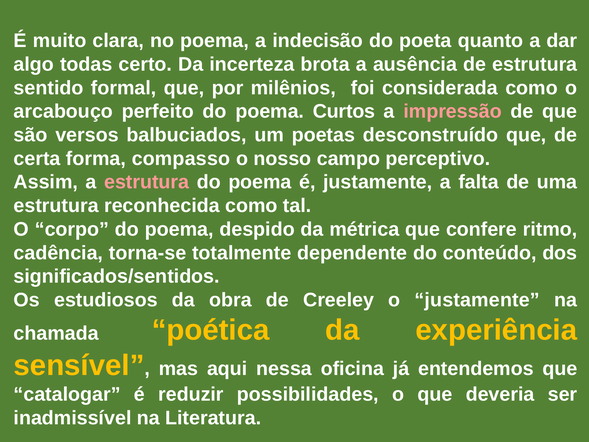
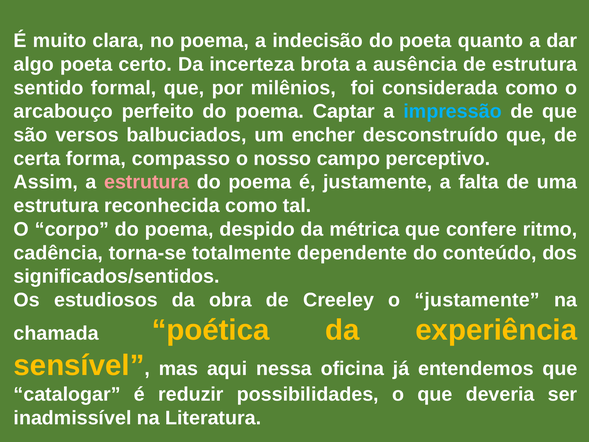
algo todas: todas -> poeta
Curtos: Curtos -> Captar
impressão colour: pink -> light blue
poetas: poetas -> encher
